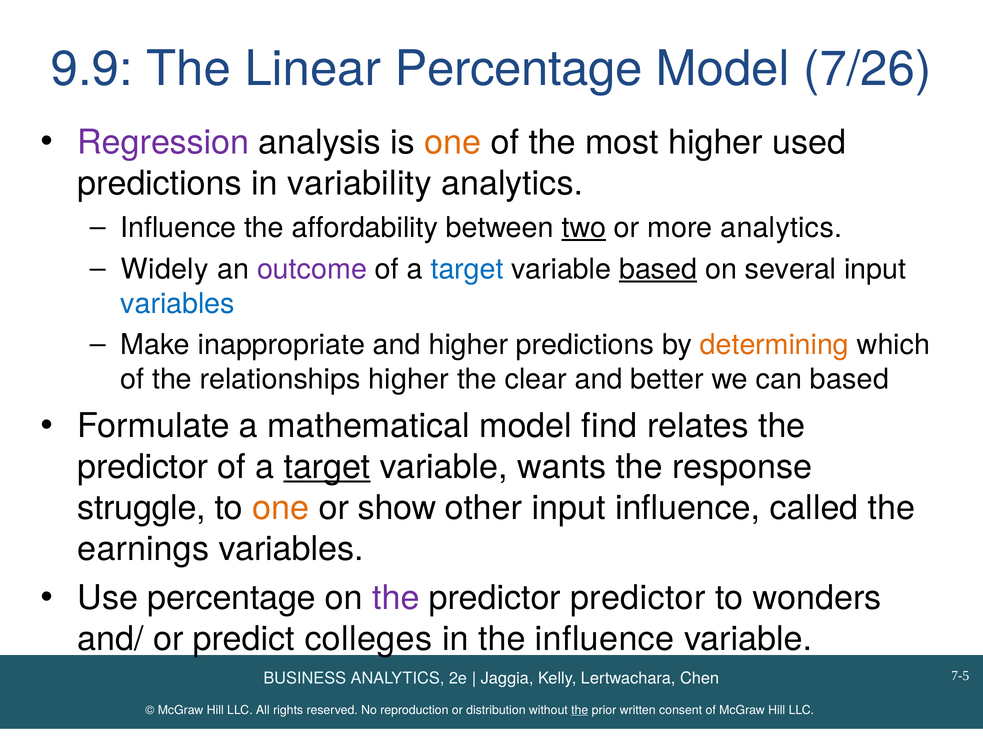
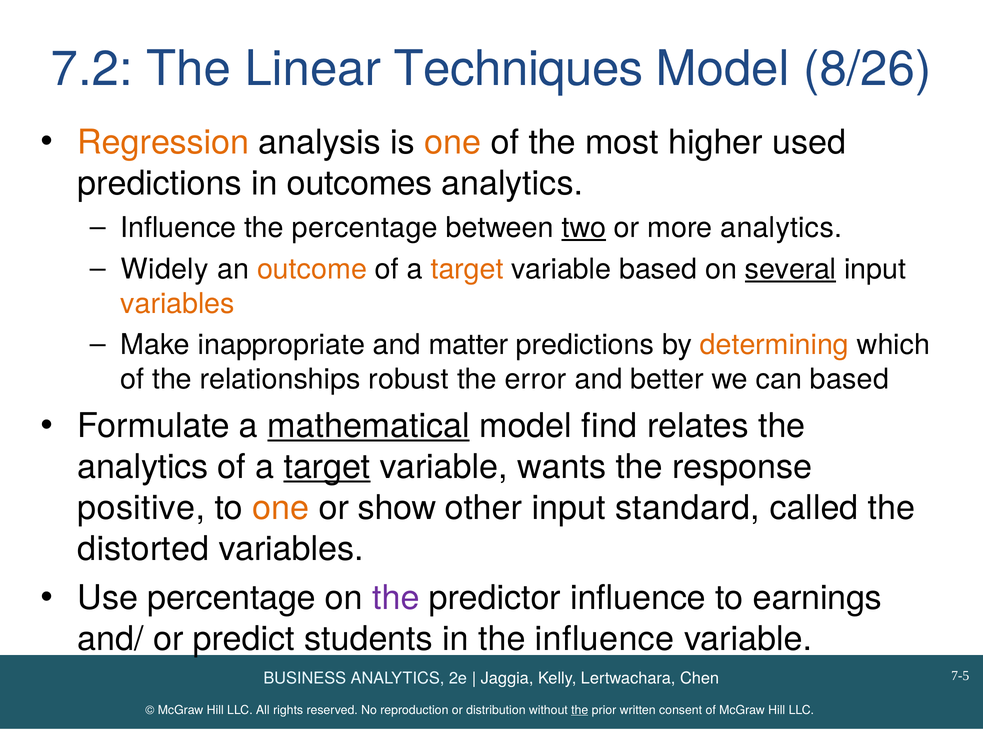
9.9: 9.9 -> 7.2
Linear Percentage: Percentage -> Techniques
7/26: 7/26 -> 8/26
Regression colour: purple -> orange
variability: variability -> outcomes
the affordability: affordability -> percentage
outcome colour: purple -> orange
target at (467, 269) colour: blue -> orange
based at (658, 269) underline: present -> none
several underline: none -> present
variables at (178, 304) colour: blue -> orange
and higher: higher -> matter
relationships higher: higher -> robust
clear: clear -> error
mathematical underline: none -> present
predictor at (143, 467): predictor -> analytics
struggle: struggle -> positive
input influence: influence -> standard
earnings: earnings -> distorted
predictor predictor: predictor -> influence
wonders: wonders -> earnings
colleges: colleges -> students
